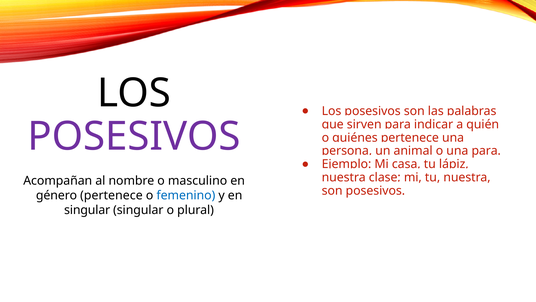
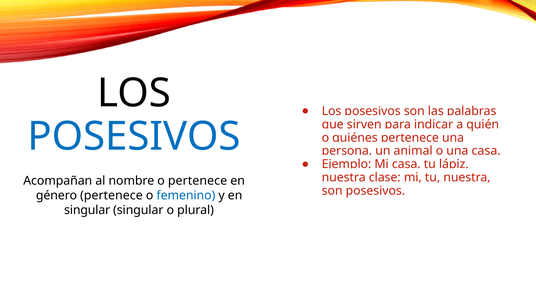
POSESIVOS at (134, 136) colour: purple -> blue
para at (486, 151): para -> casa
o masculino: masculino -> pertenece
